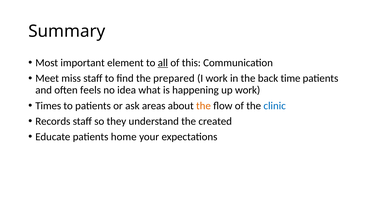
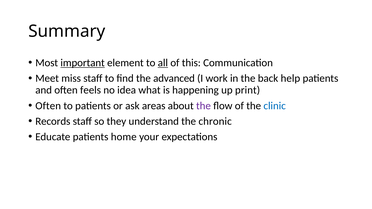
important underline: none -> present
prepared: prepared -> advanced
time: time -> help
up work: work -> print
Times at (48, 106): Times -> Often
the at (203, 106) colour: orange -> purple
created: created -> chronic
